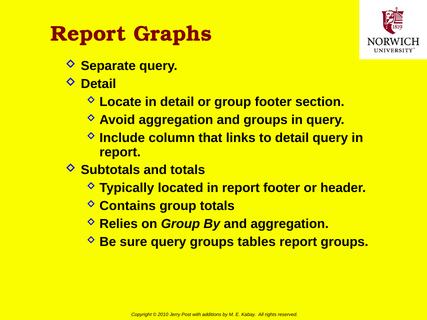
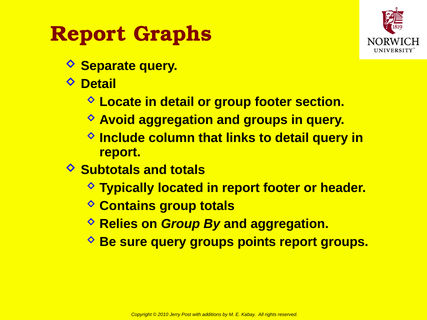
tables: tables -> points
